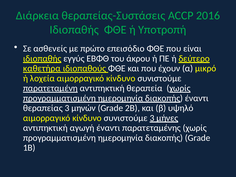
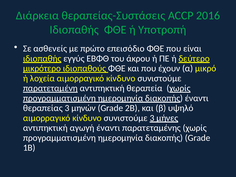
καθετήρα: καθετήρα -> μικρότερο
